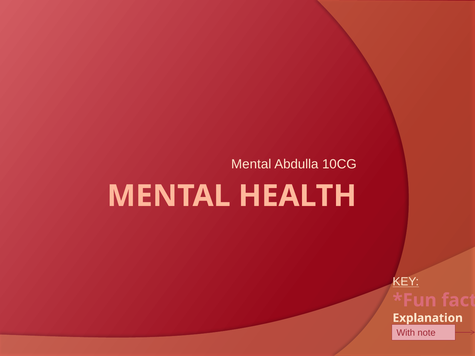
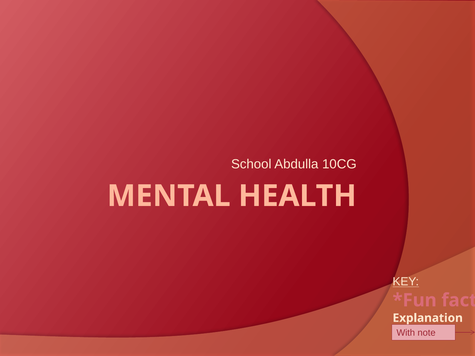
Mental at (251, 164): Mental -> School
